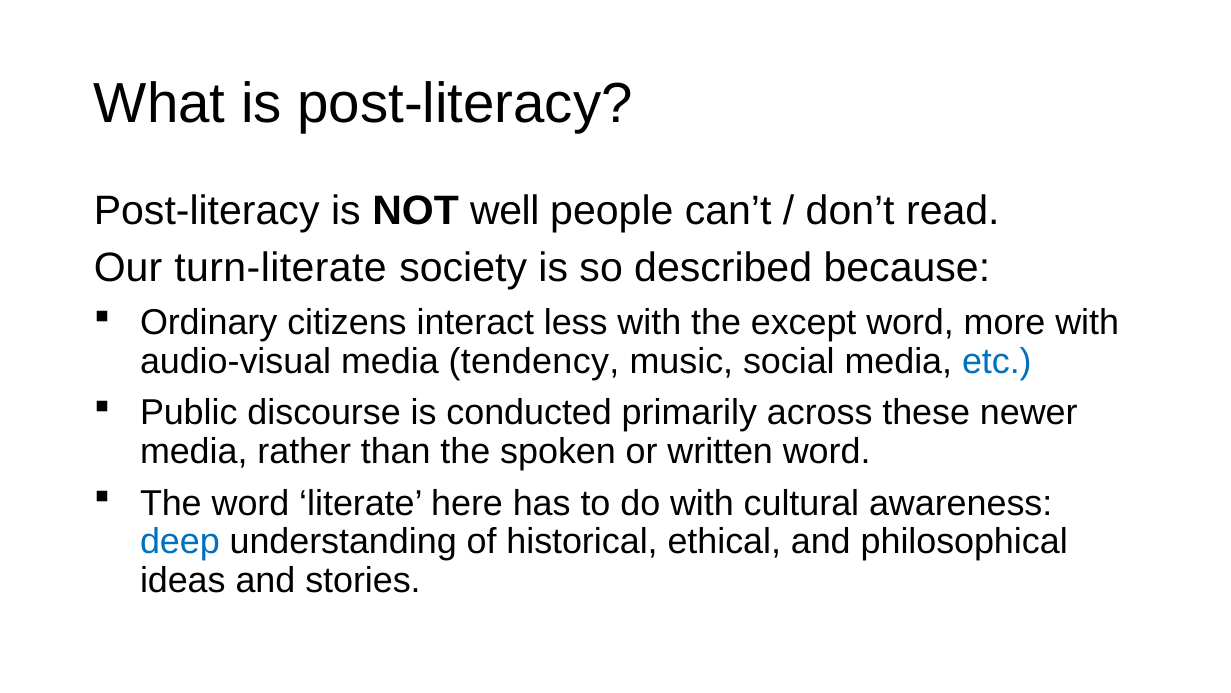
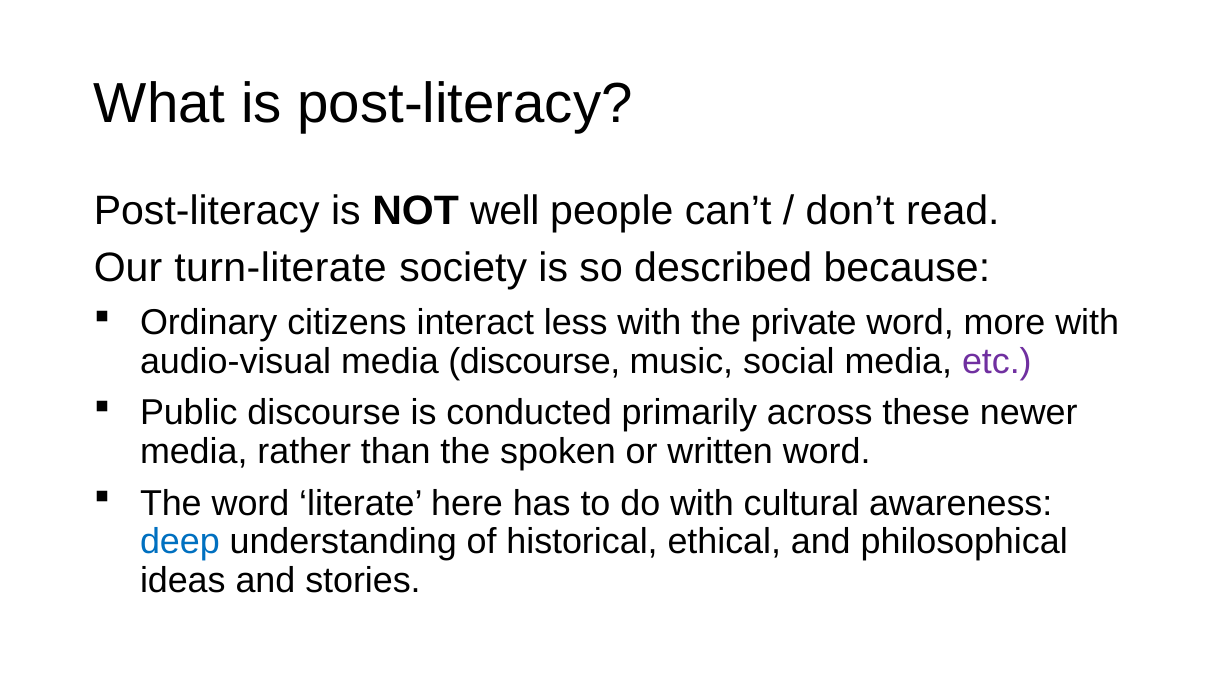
except: except -> private
media tendency: tendency -> discourse
etc colour: blue -> purple
